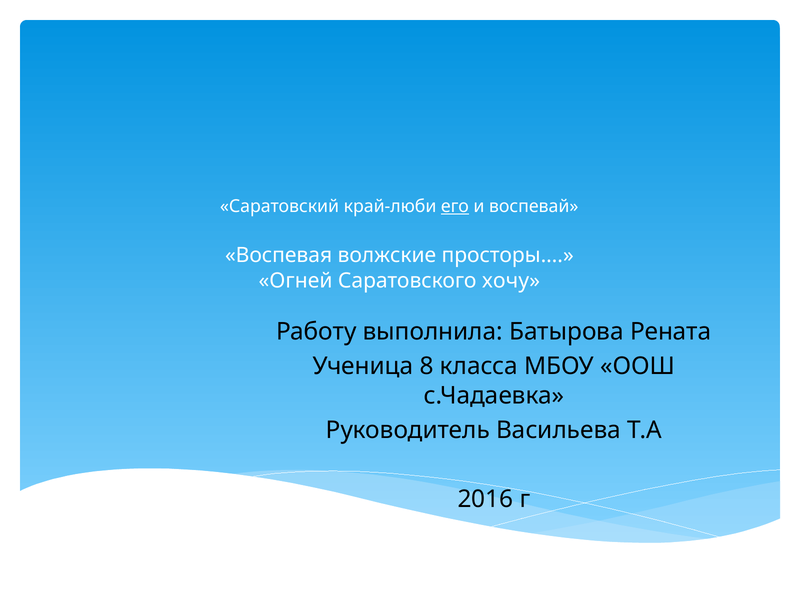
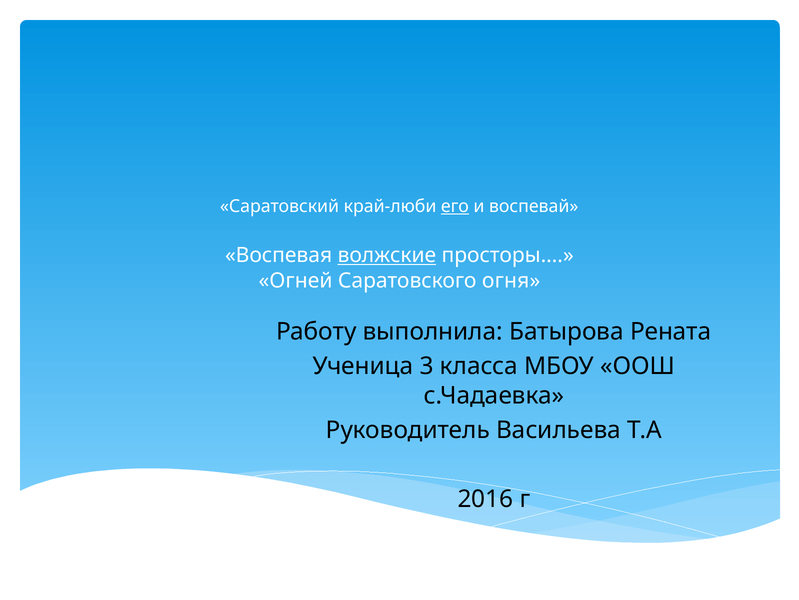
волжские underline: none -> present
хочу: хочу -> огня
8: 8 -> 3
